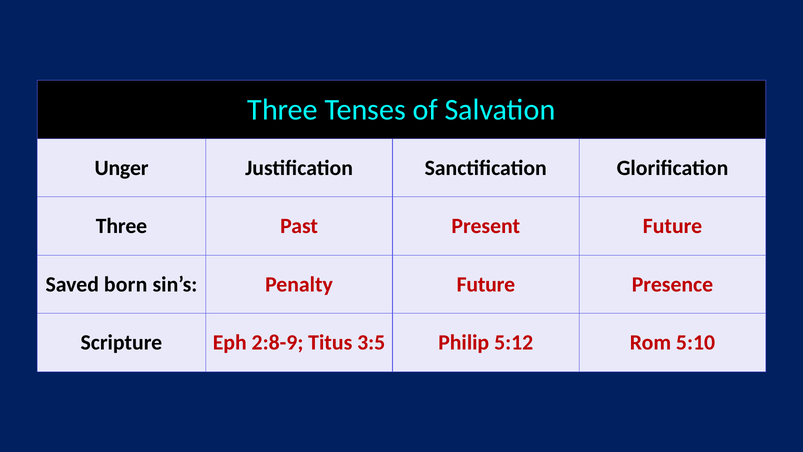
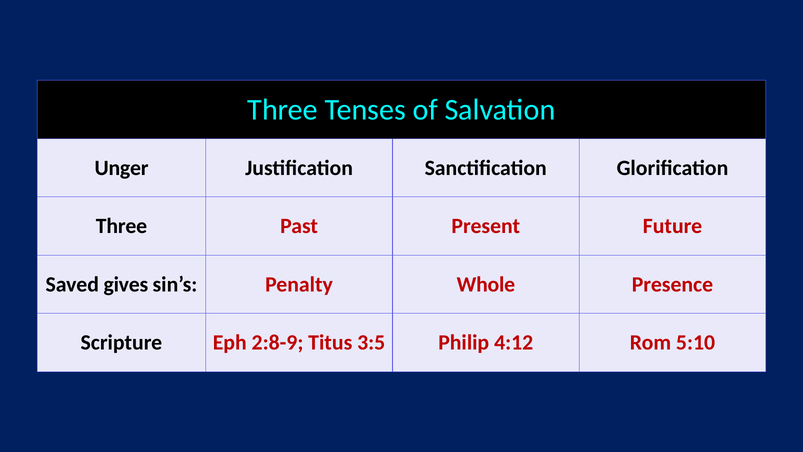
born: born -> gives
Penalty Future: Future -> Whole
5:12: 5:12 -> 4:12
